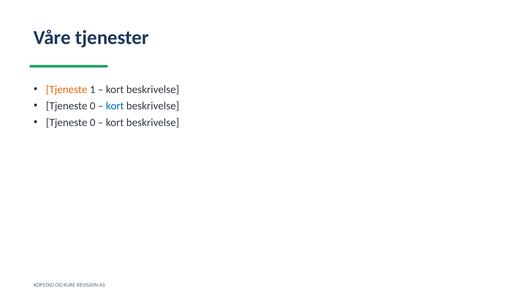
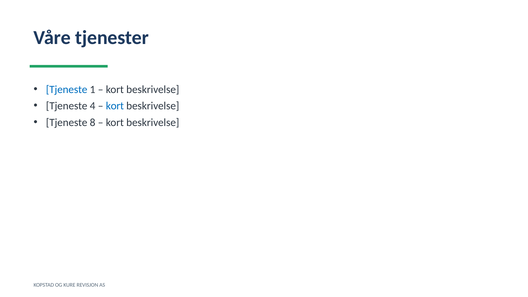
Tjeneste at (67, 89) colour: orange -> blue
0 at (93, 106): 0 -> 4
0 at (93, 122): 0 -> 8
